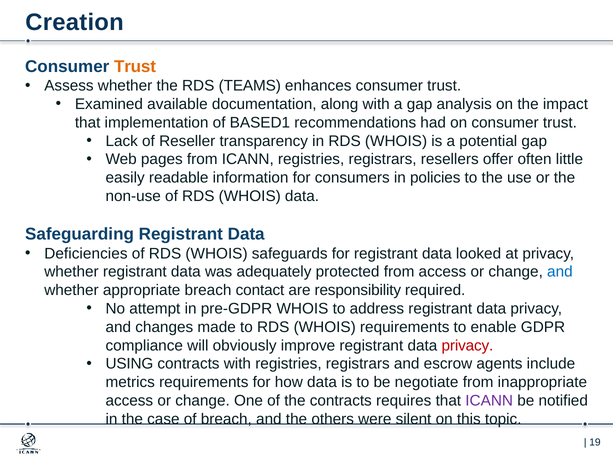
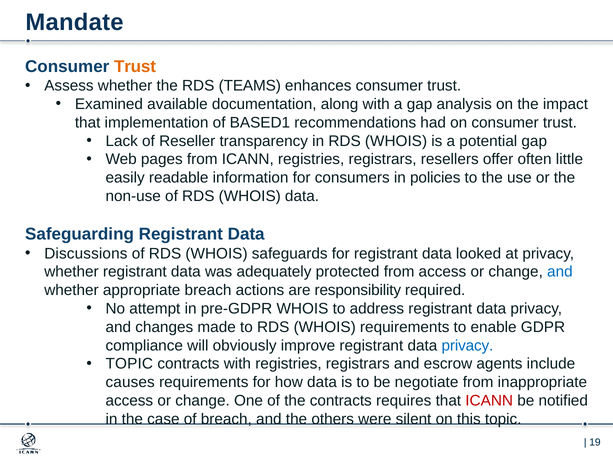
Creation: Creation -> Mandate
Deficiencies: Deficiencies -> Discussions
contact: contact -> actions
privacy at (467, 345) colour: red -> blue
USING at (129, 364): USING -> TOPIC
metrics: metrics -> causes
ICANN at (489, 400) colour: purple -> red
